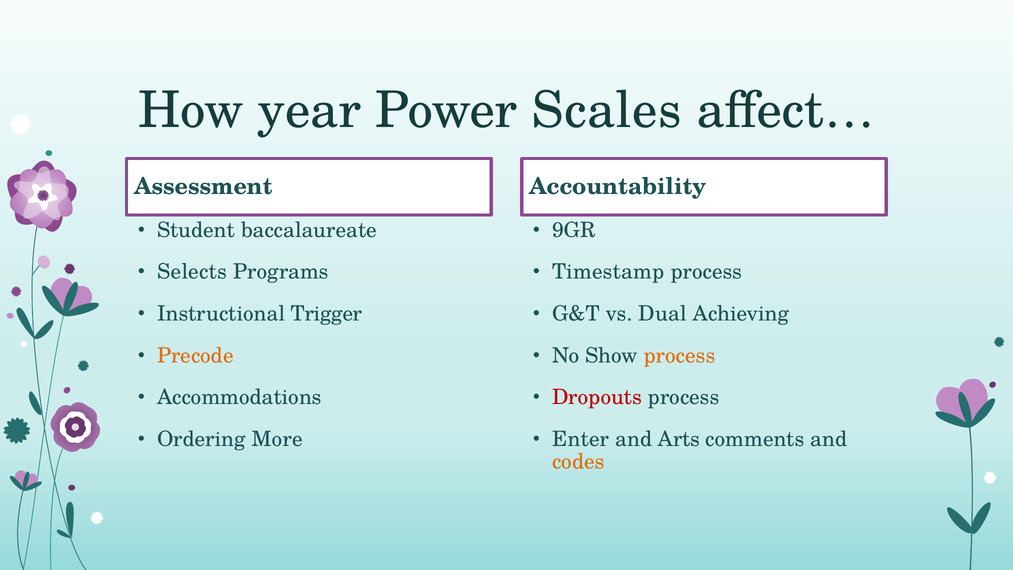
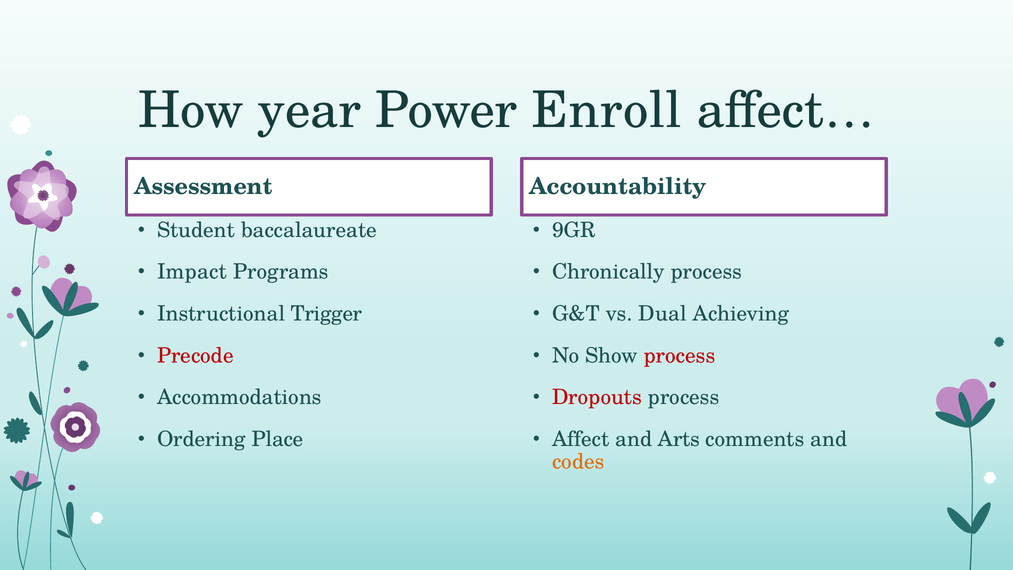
Scales: Scales -> Enroll
Selects: Selects -> Impact
Timestamp: Timestamp -> Chronically
Precode colour: orange -> red
process at (679, 355) colour: orange -> red
More: More -> Place
Enter: Enter -> Affect
